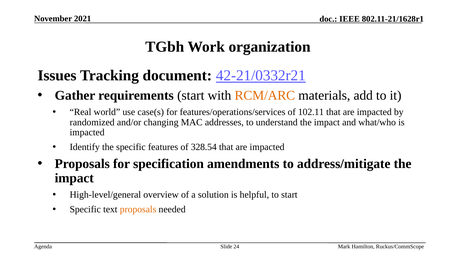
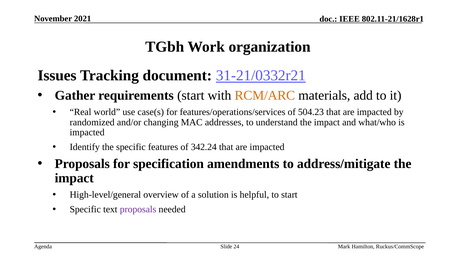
42-21/0332r21: 42-21/0332r21 -> 31-21/0332r21
102.11: 102.11 -> 504.23
328.54: 328.54 -> 342.24
proposals at (138, 209) colour: orange -> purple
